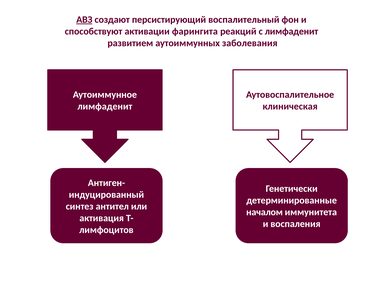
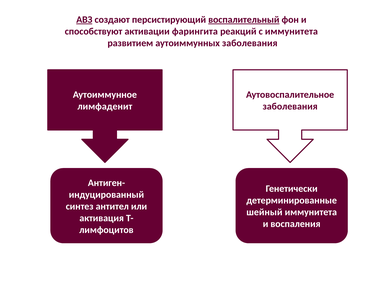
воспалительный underline: none -> present
с лимфаденит: лимфаденит -> иммунитета
клиническая at (290, 106): клиническая -> заболевания
началом: началом -> шейный
